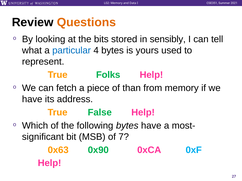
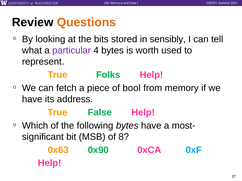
particular colour: blue -> purple
yours: yours -> worth
than: than -> bool
7: 7 -> 8
